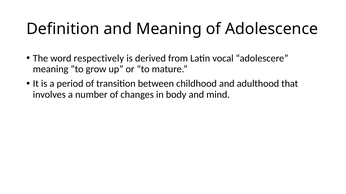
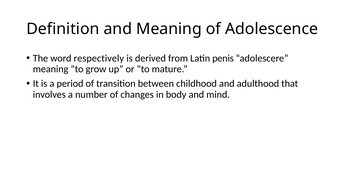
vocal: vocal -> penis
